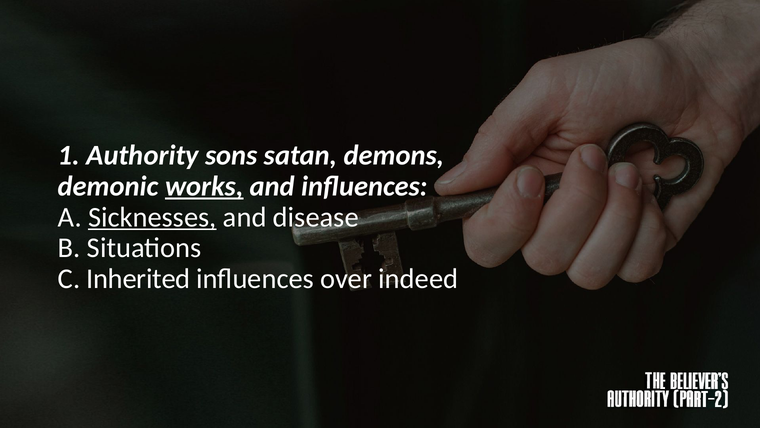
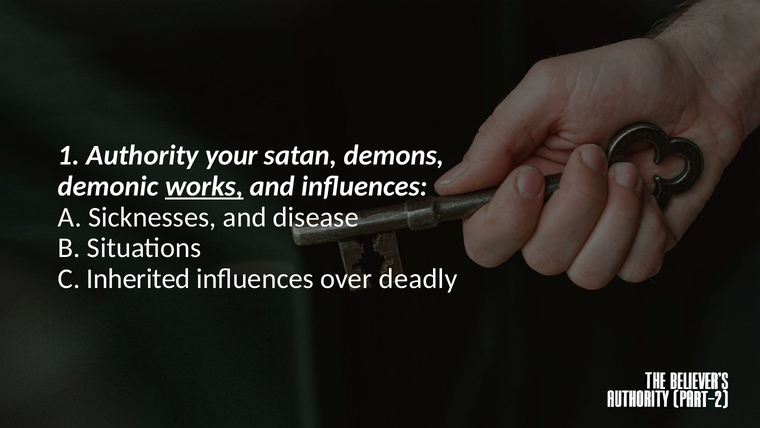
sons: sons -> your
Sicknesses underline: present -> none
indeed: indeed -> deadly
